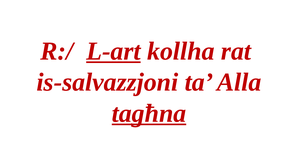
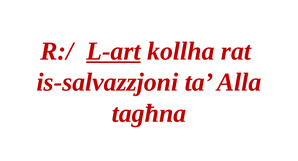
tagħna underline: present -> none
